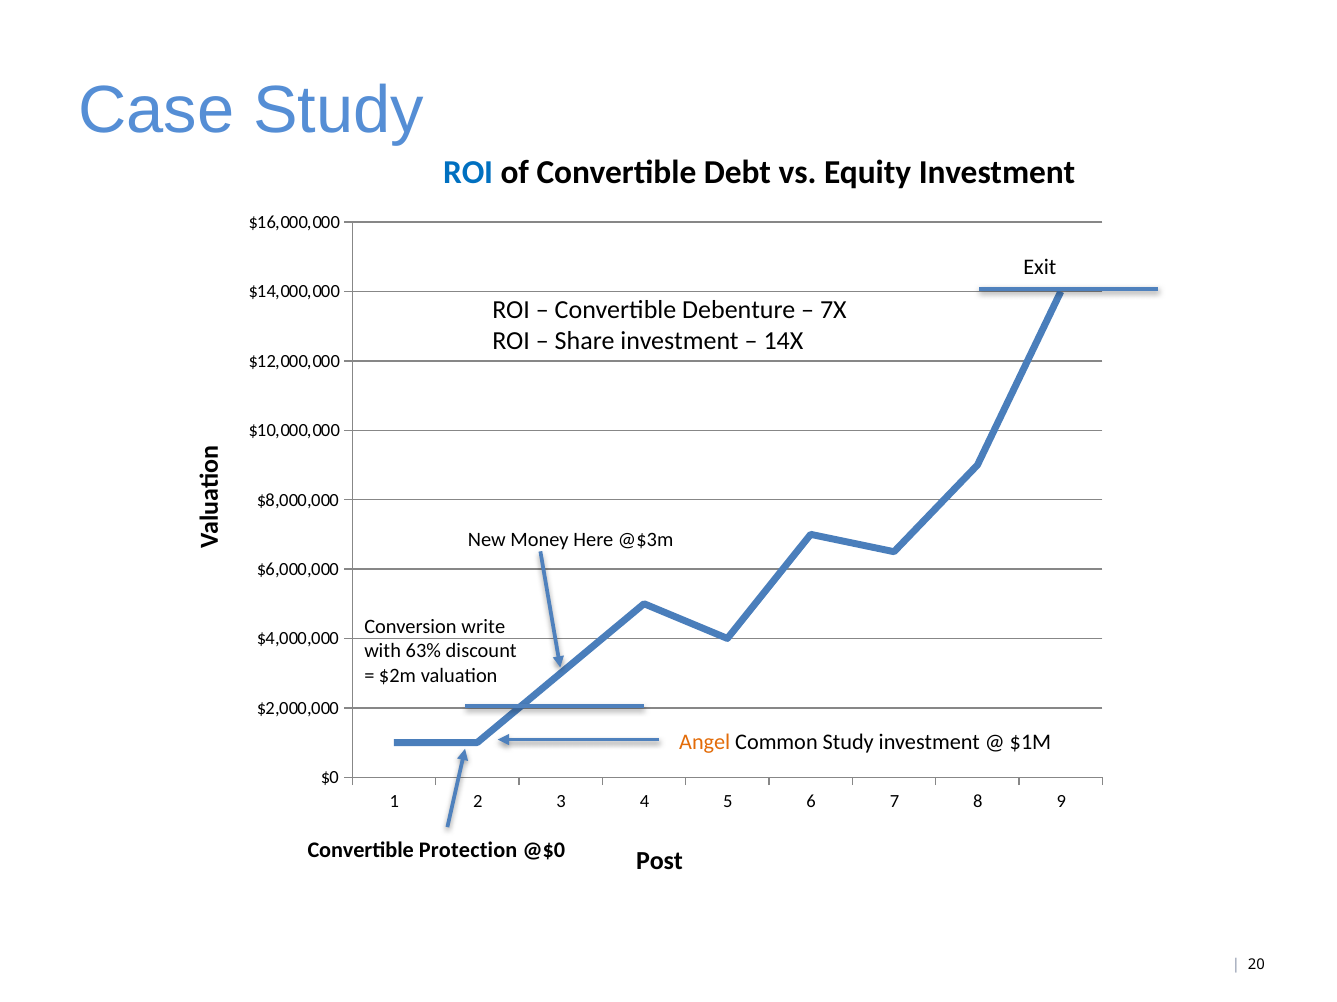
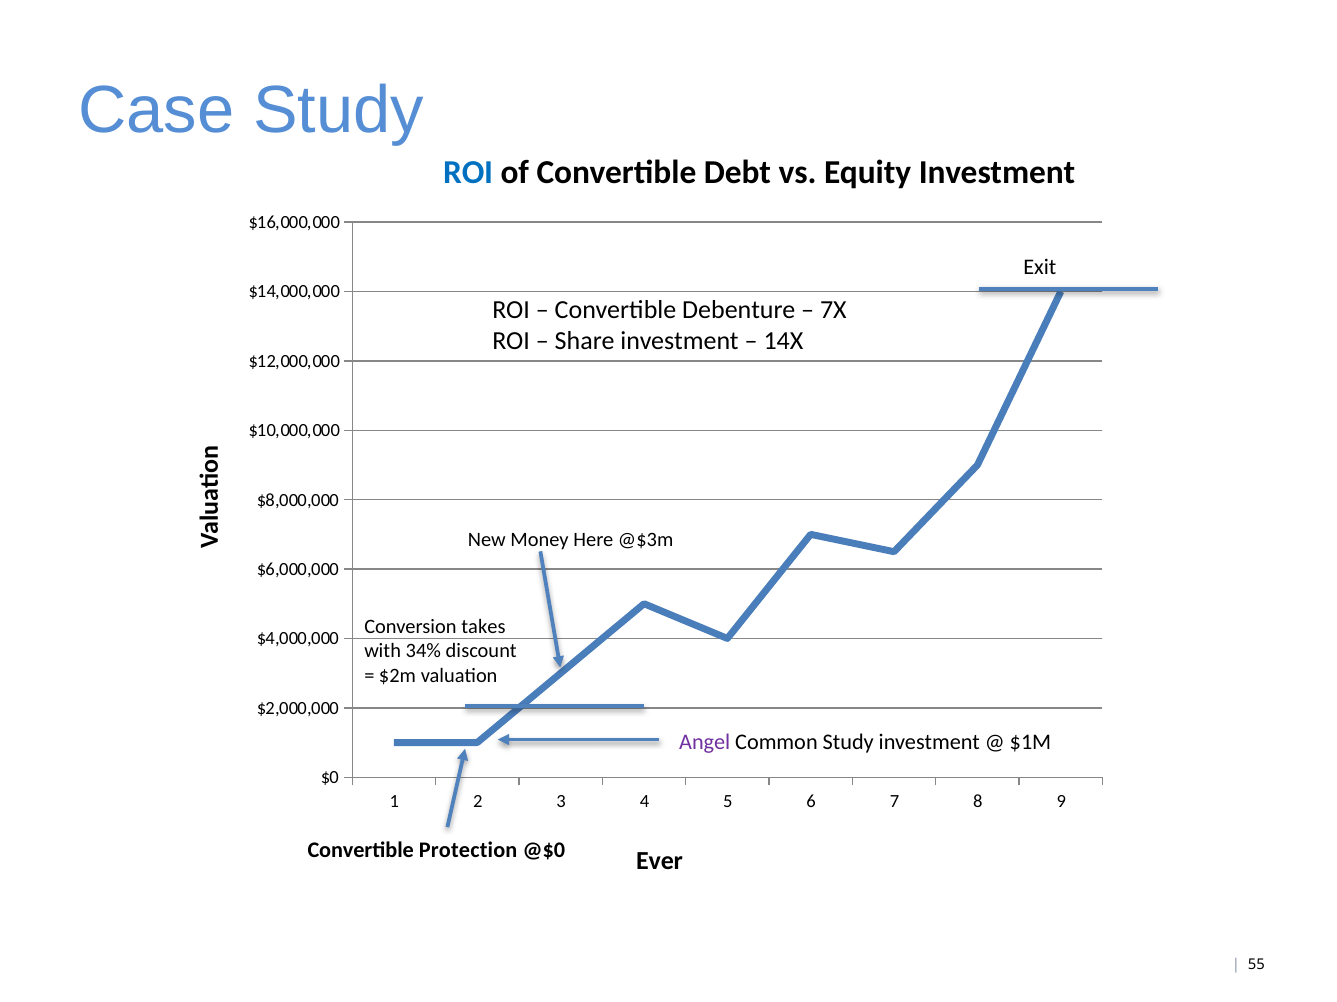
write: write -> takes
63%: 63% -> 34%
Angel colour: orange -> purple
Post: Post -> Ever
20: 20 -> 55
